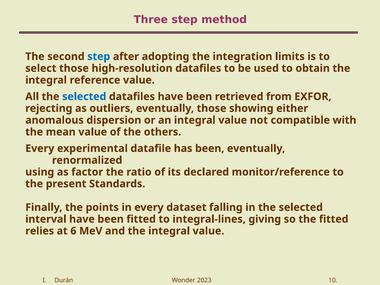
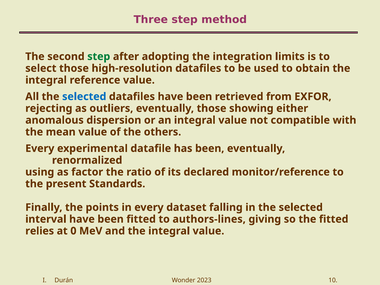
step at (99, 57) colour: blue -> green
integral-lines: integral-lines -> authors-lines
6: 6 -> 0
